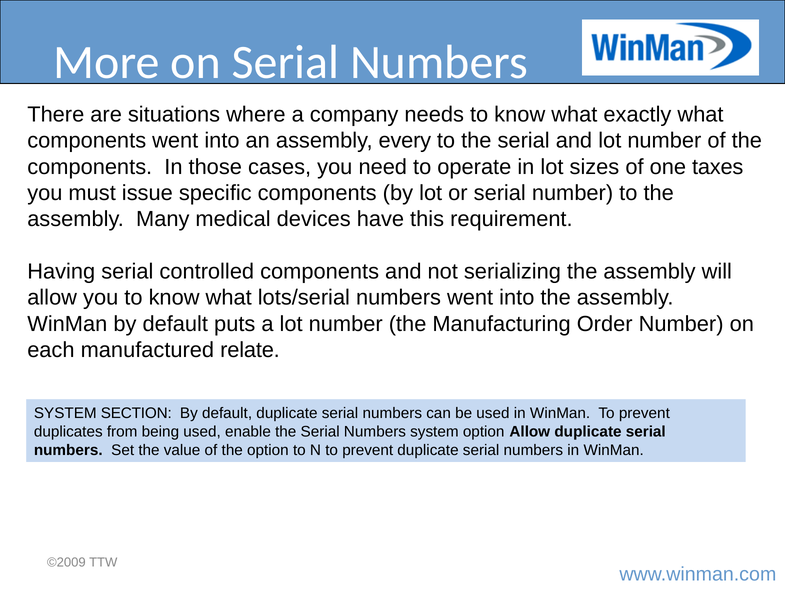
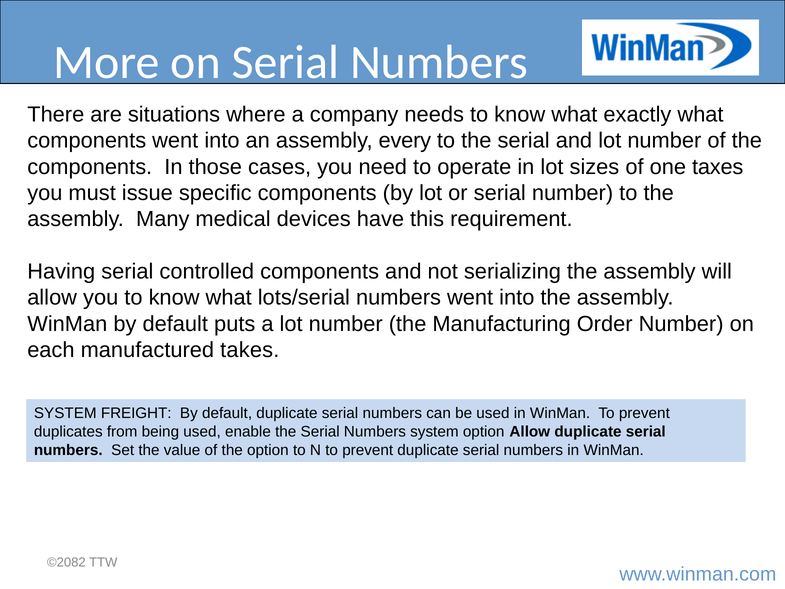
relate: relate -> takes
SECTION: SECTION -> FREIGHT
©2009: ©2009 -> ©2082
